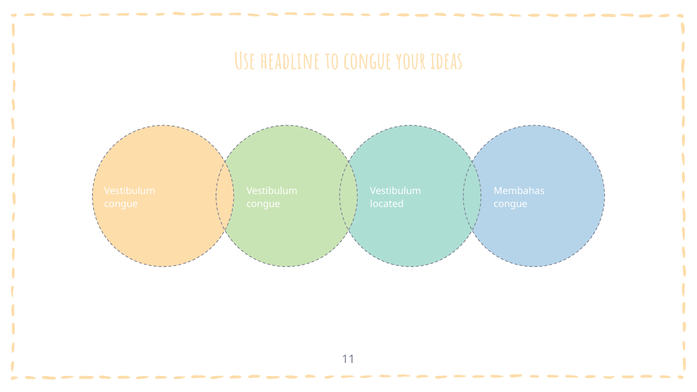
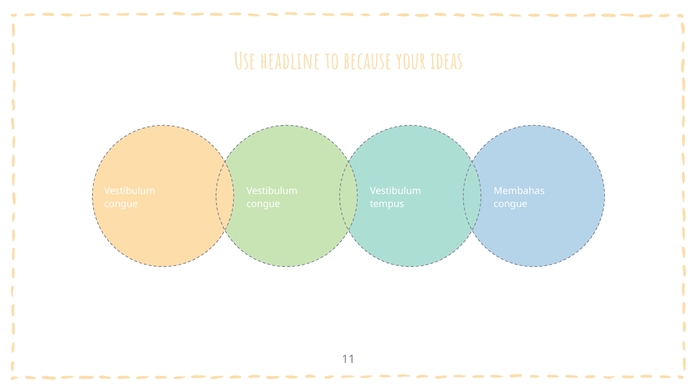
to congue: congue -> because
located: located -> tempus
